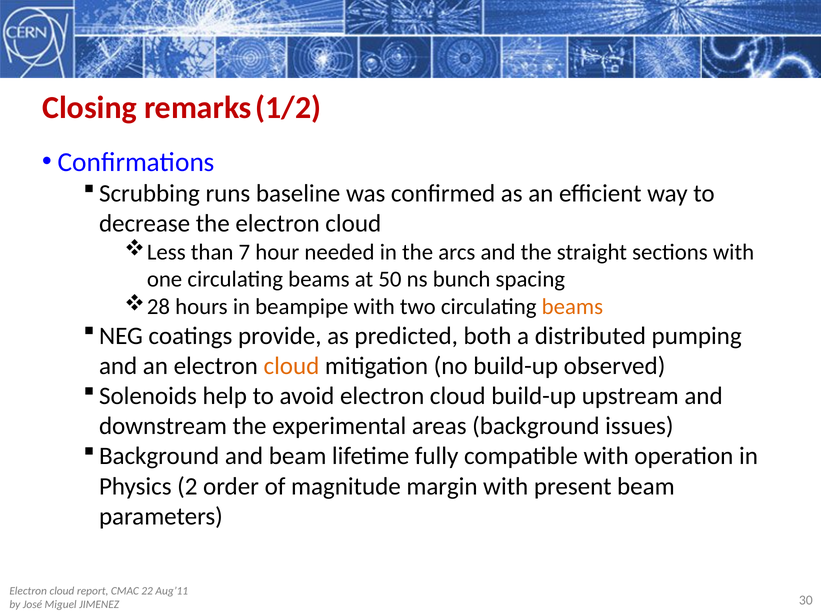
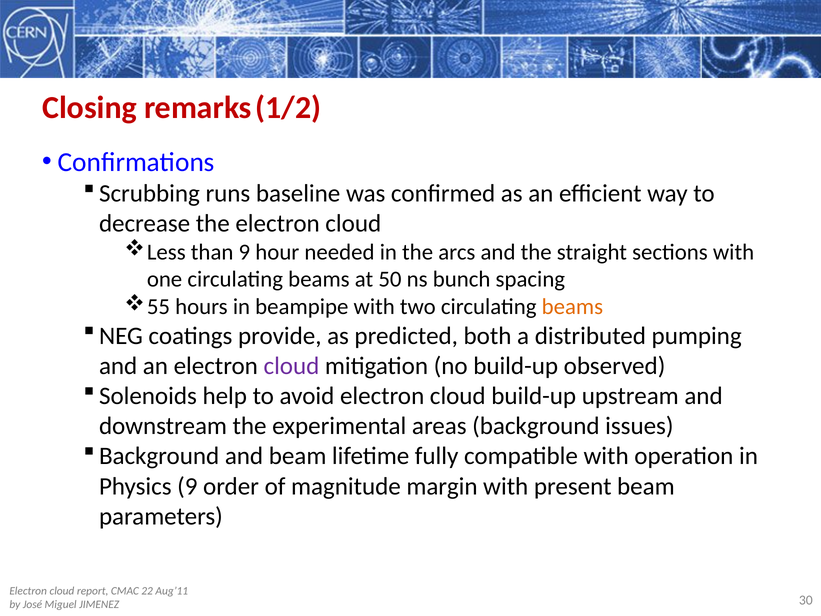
than 7: 7 -> 9
28: 28 -> 55
cloud at (291, 366) colour: orange -> purple
Physics 2: 2 -> 9
